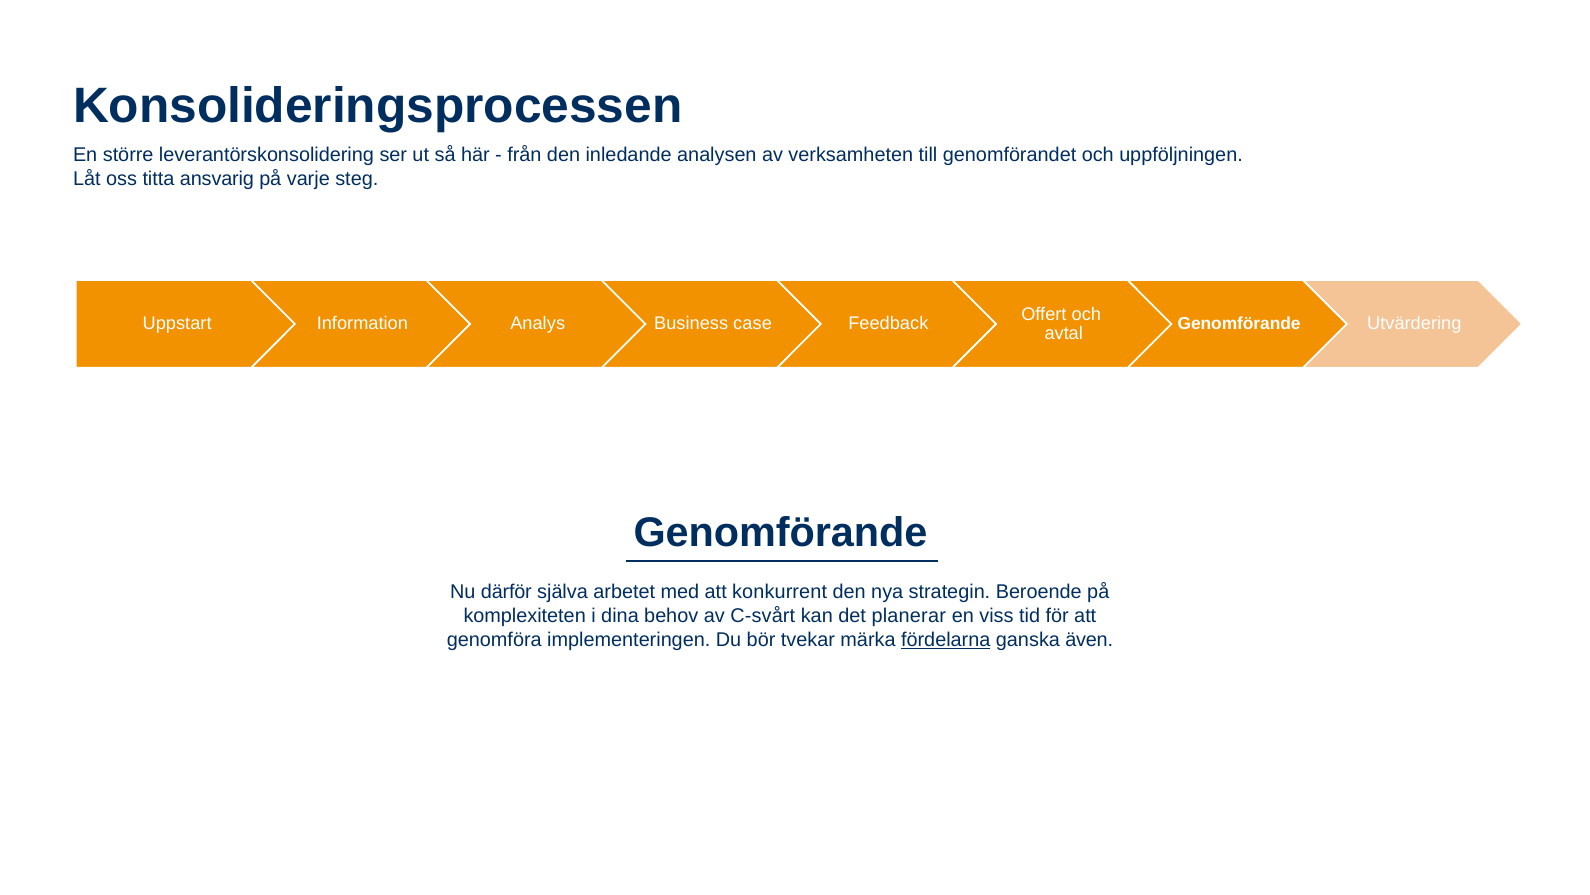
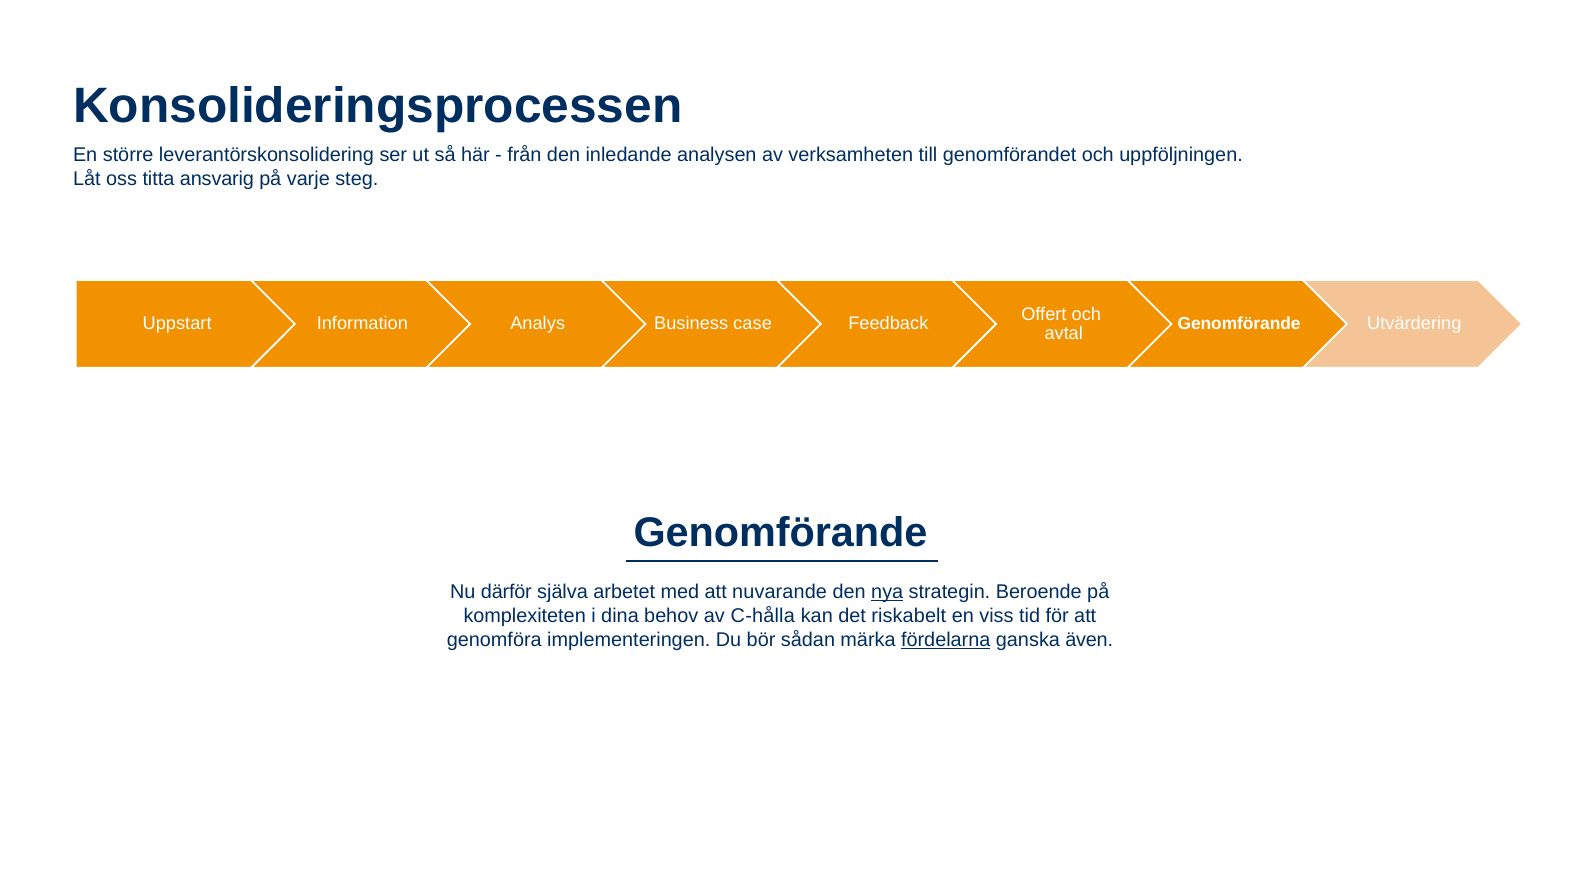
konkurrent: konkurrent -> nuvarande
nya underline: none -> present
C-svårt: C-svårt -> C-hålla
planerar: planerar -> riskabelt
tvekar: tvekar -> sådan
